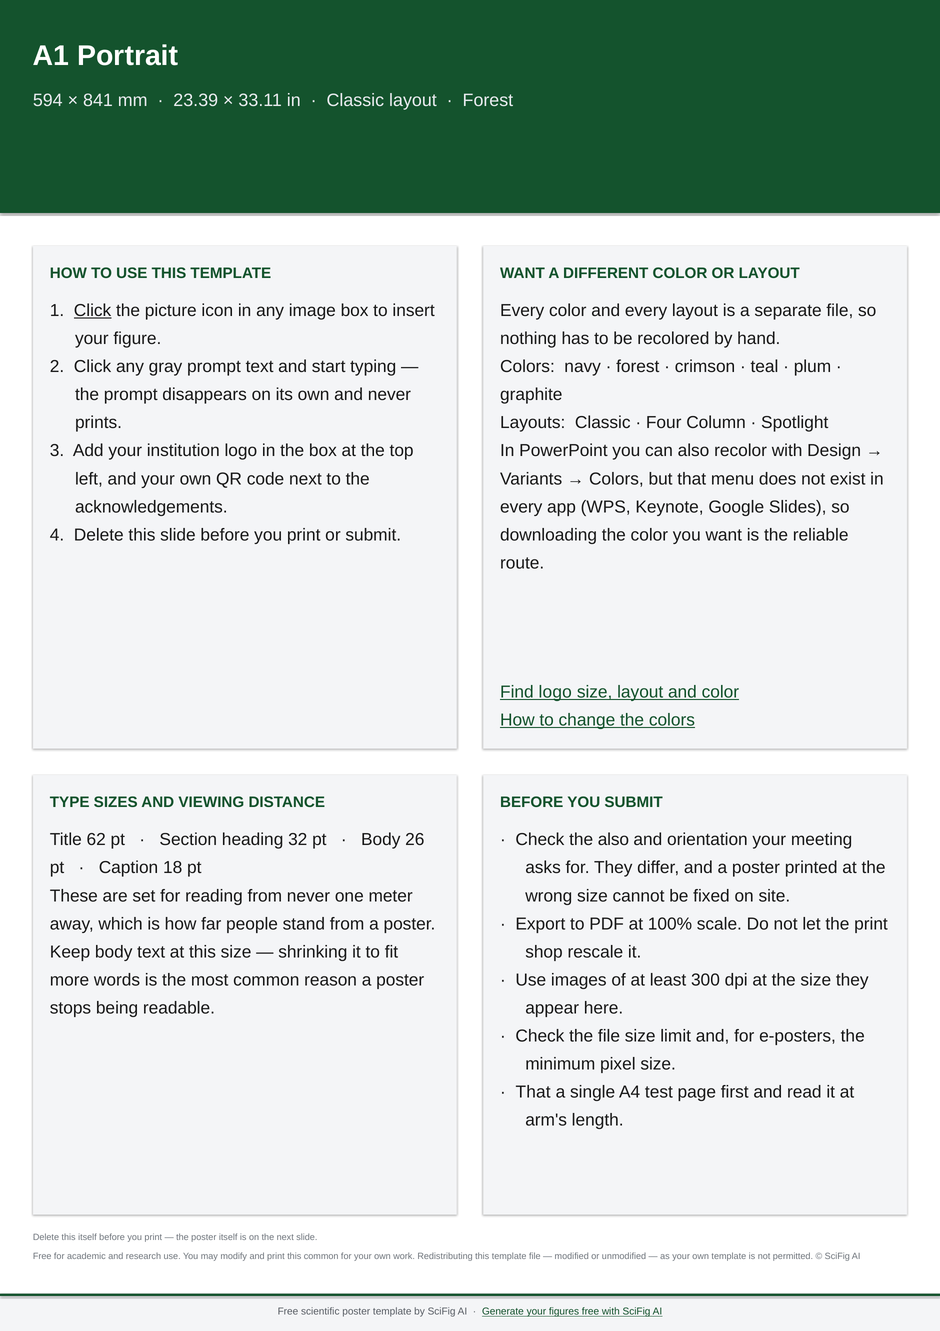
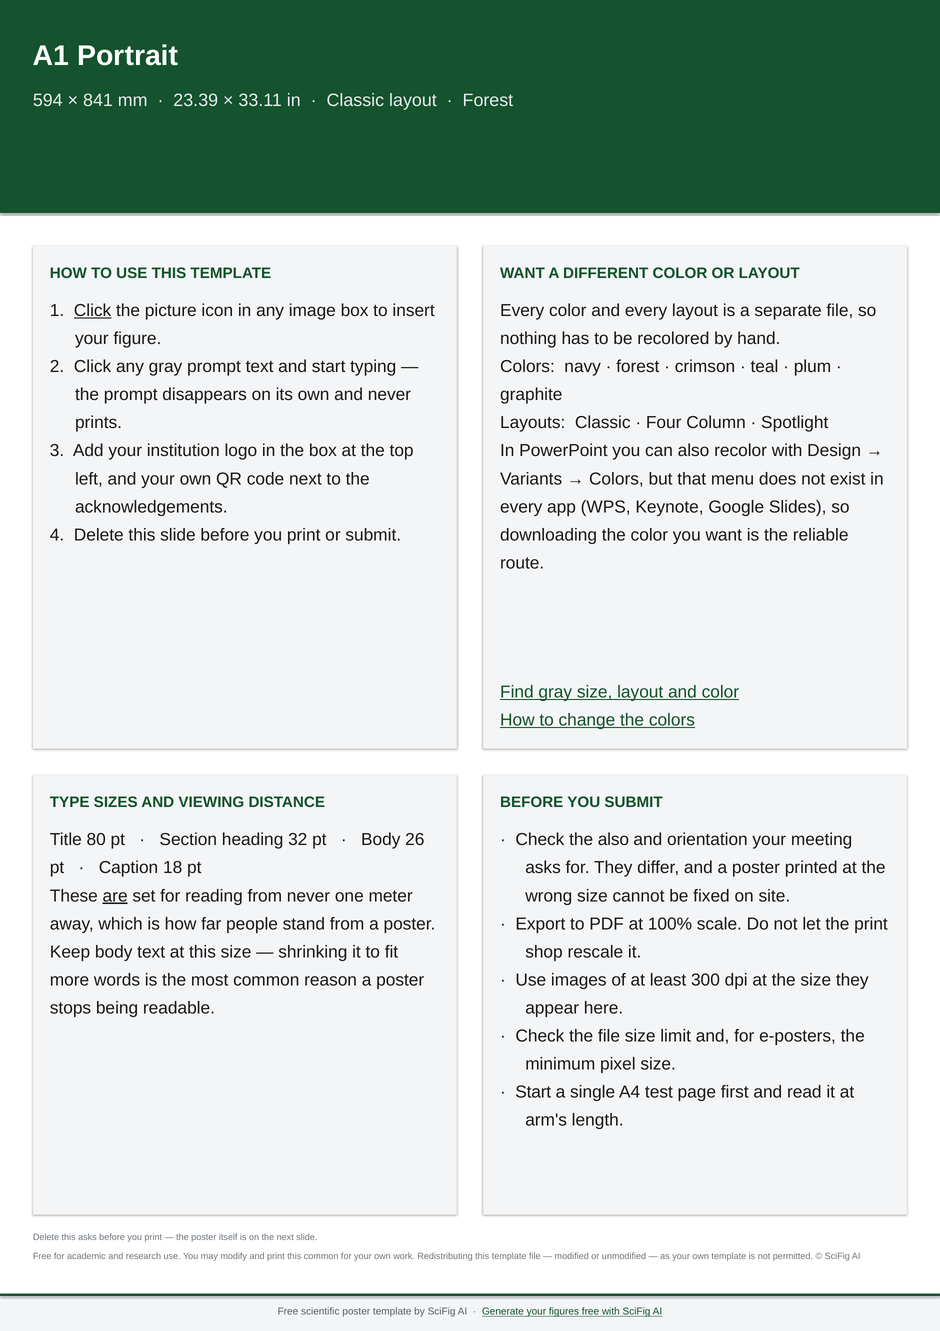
Find logo: logo -> gray
62: 62 -> 80
are underline: none -> present
That at (533, 1092): That -> Start
this itself: itself -> asks
